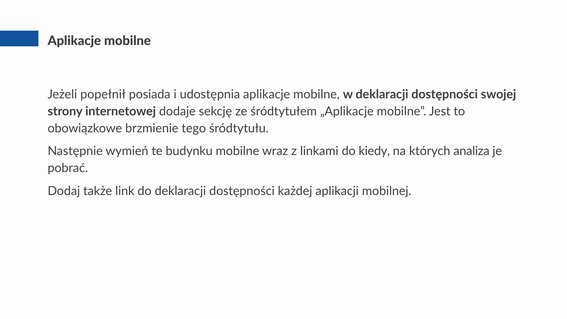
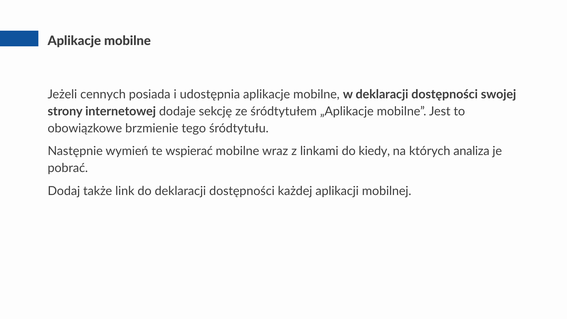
popełnił: popełnił -> cennych
budynku: budynku -> wspierać
